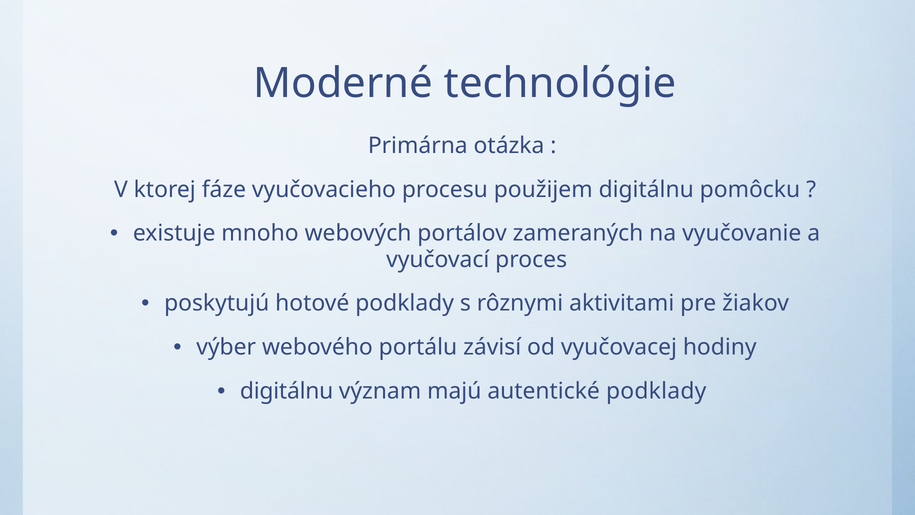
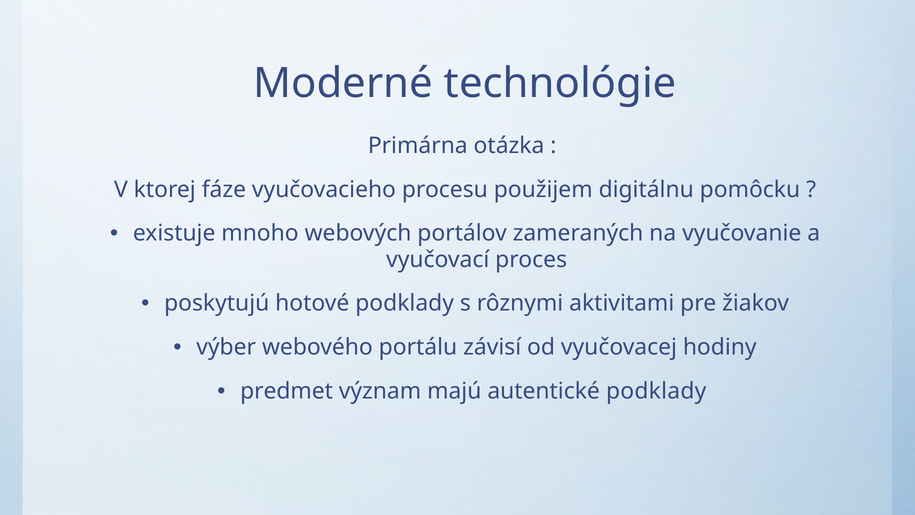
digitálnu at (287, 391): digitálnu -> predmet
